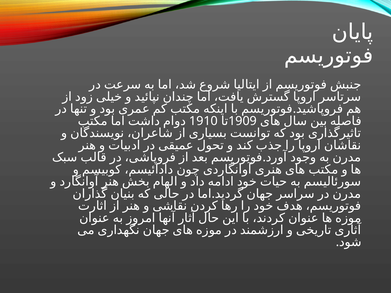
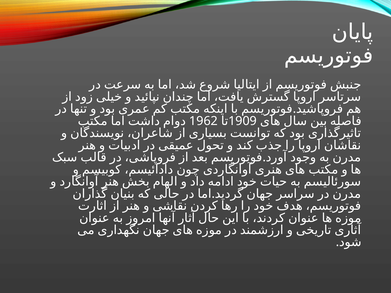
1910: 1910 -> 1962
